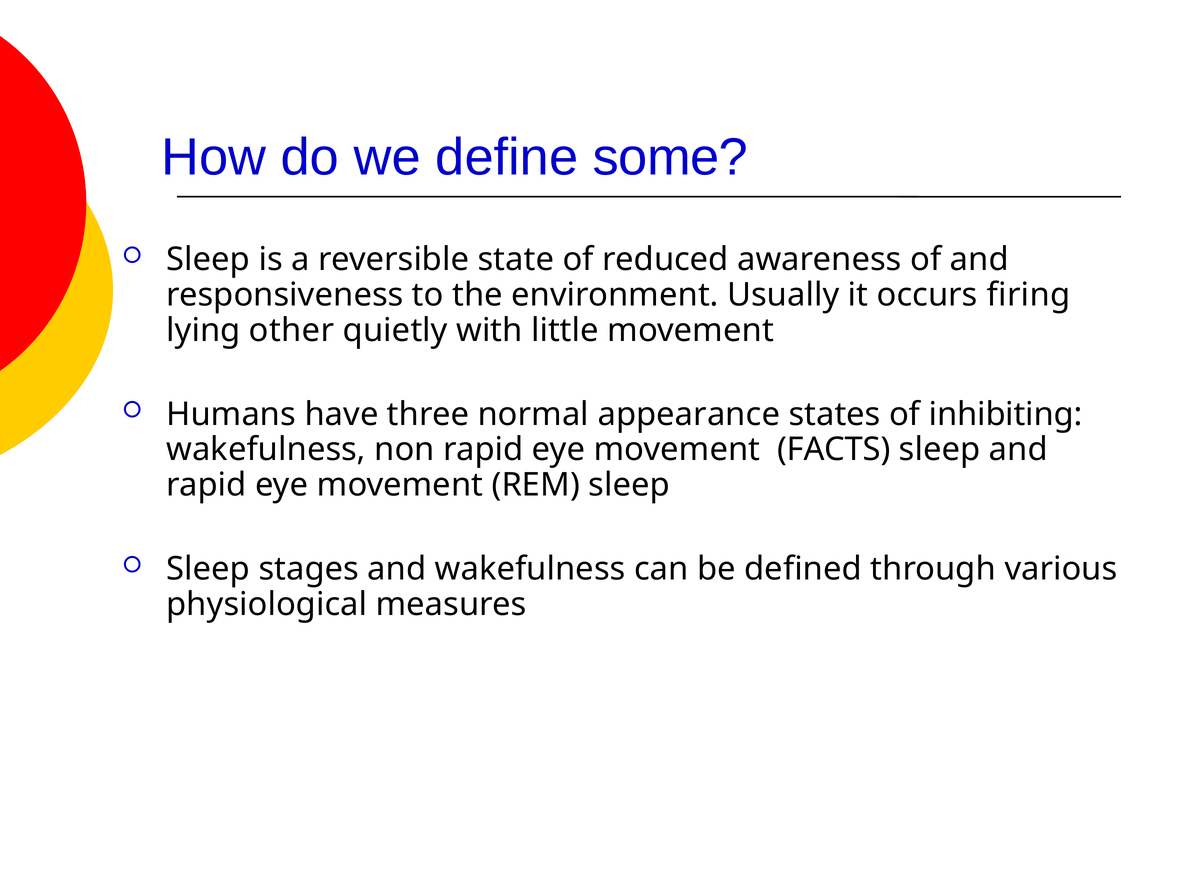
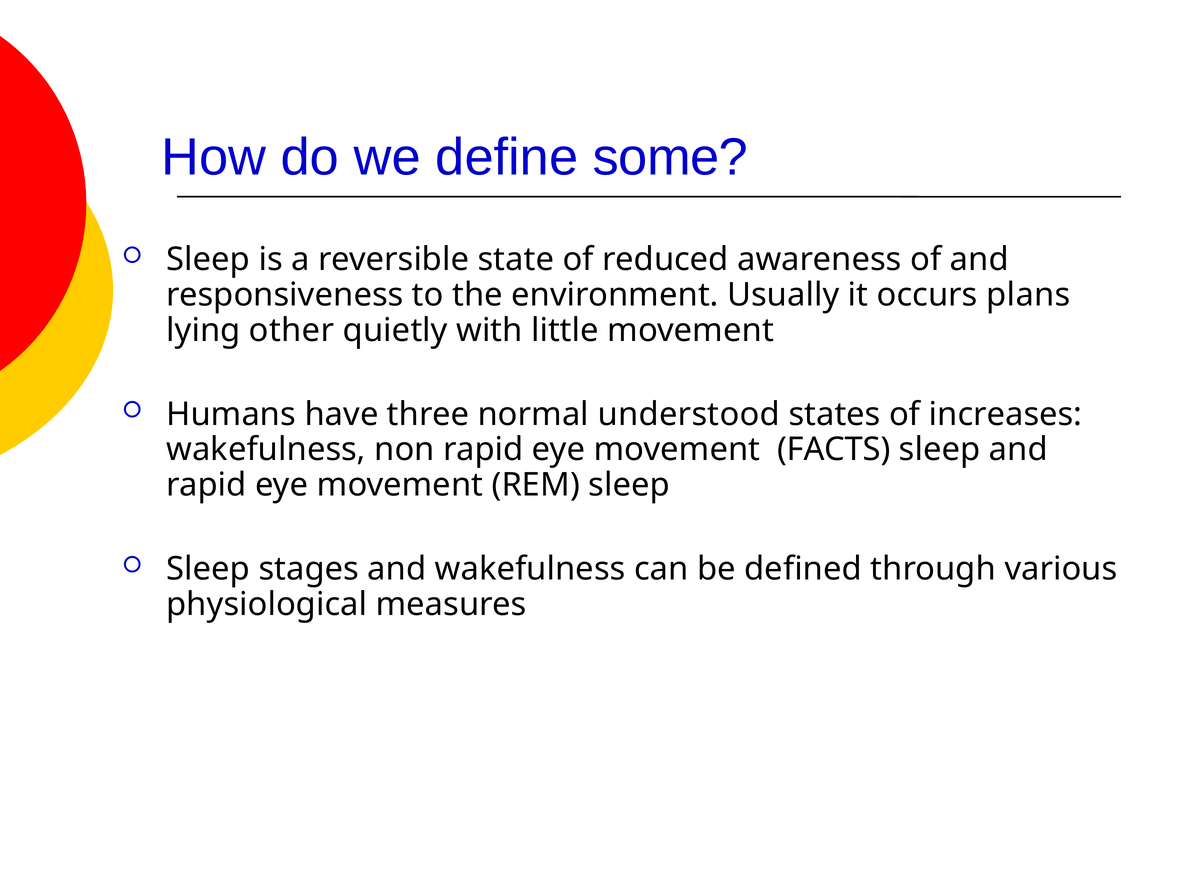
firing: firing -> plans
appearance: appearance -> understood
inhibiting: inhibiting -> increases
